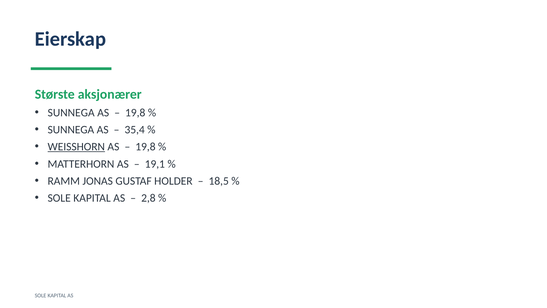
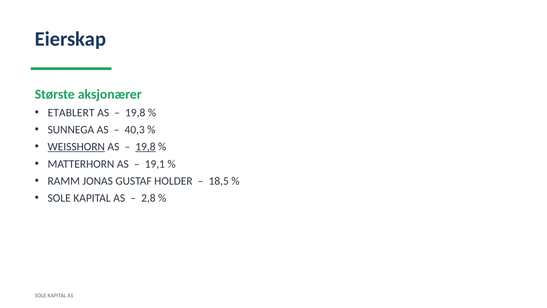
SUNNEGA at (71, 112): SUNNEGA -> ETABLERT
35,4: 35,4 -> 40,3
19,8 at (145, 147) underline: none -> present
